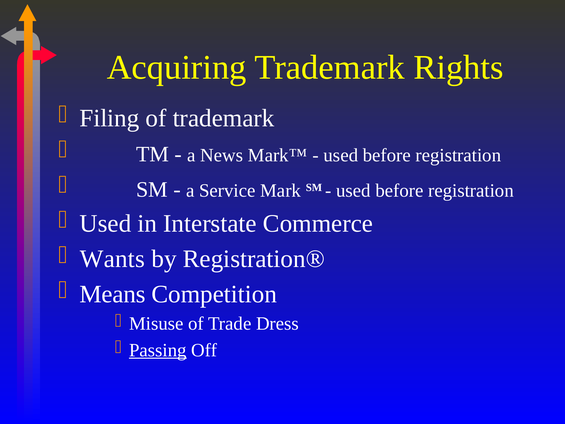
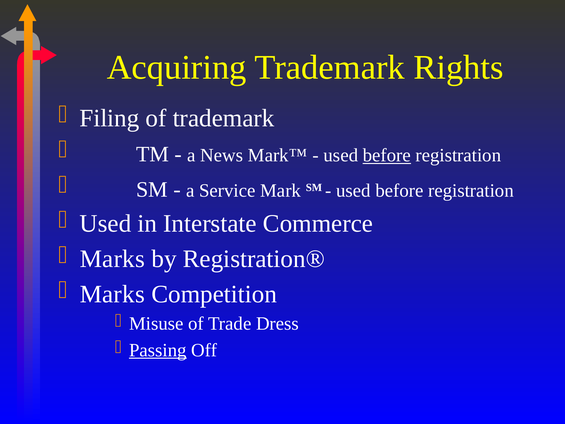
before at (387, 155) underline: none -> present
Wants at (112, 259): Wants -> Marks
Means at (113, 294): Means -> Marks
